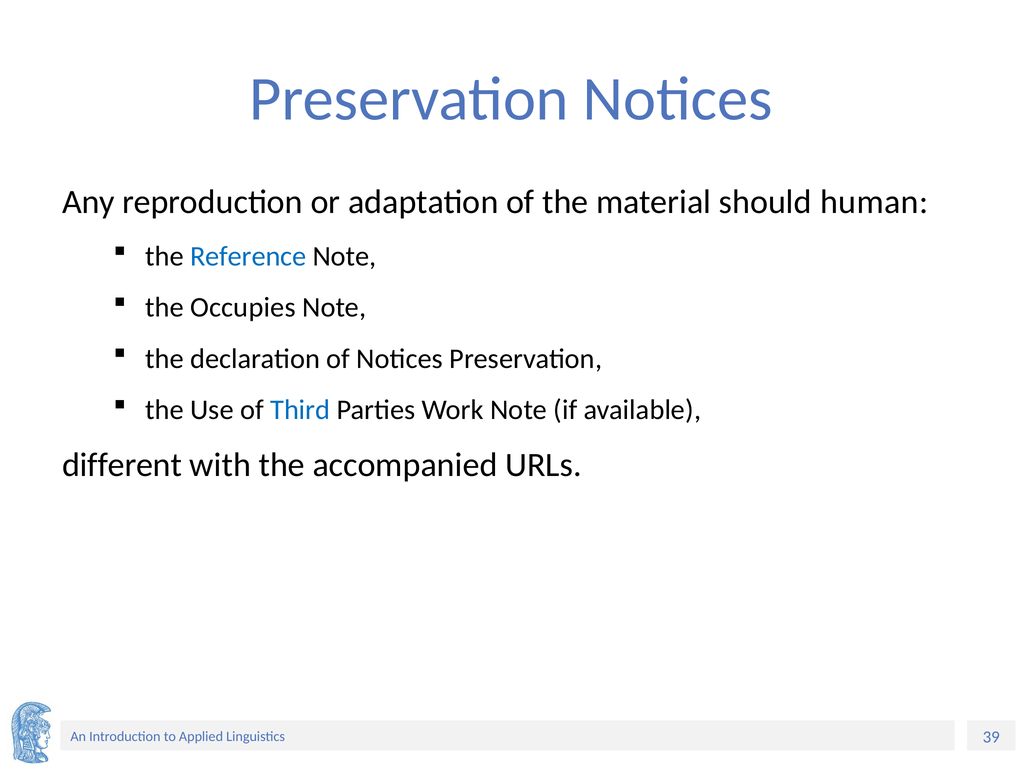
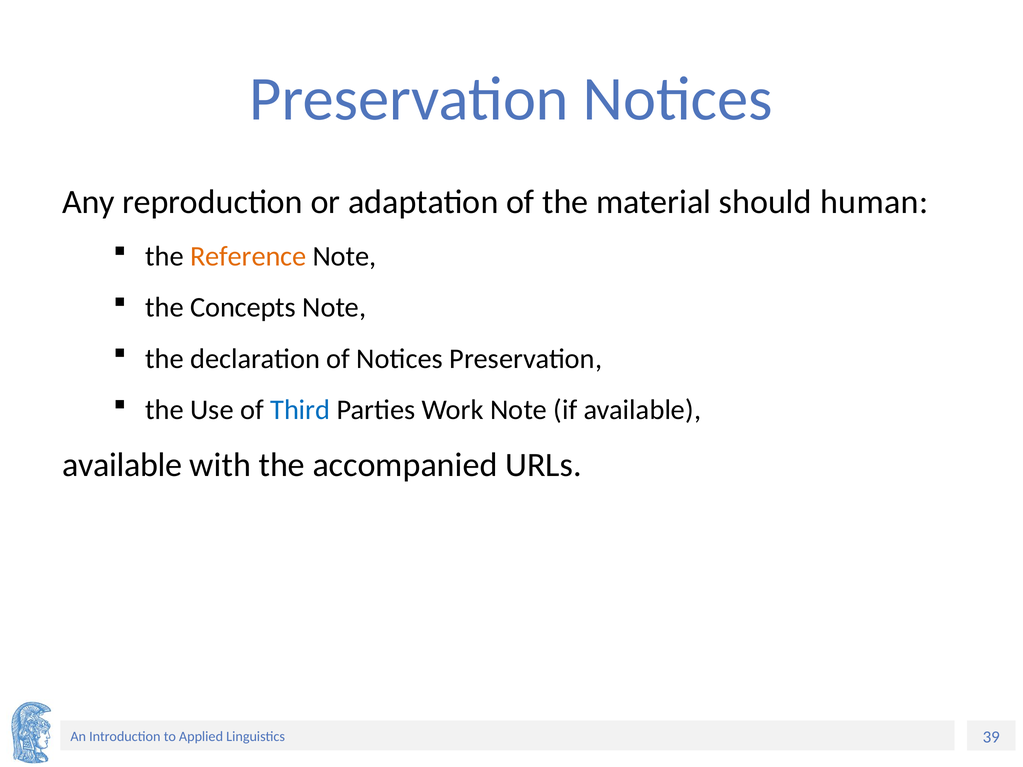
Reference colour: blue -> orange
Occupies: Occupies -> Concepts
different at (122, 465): different -> available
